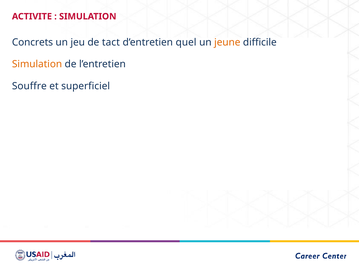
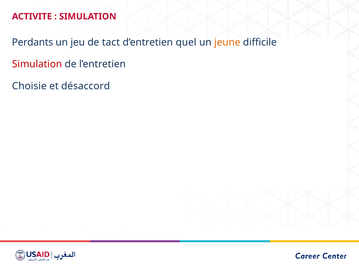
Concrets: Concrets -> Perdants
Simulation at (37, 64) colour: orange -> red
Souffre: Souffre -> Choisie
superficiel: superficiel -> désaccord
